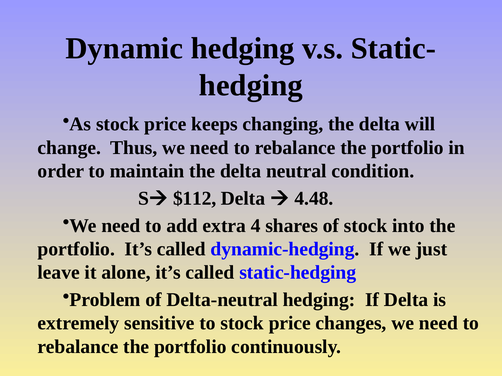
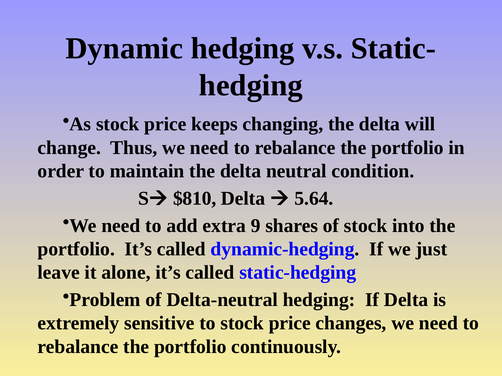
$112: $112 -> $810
4.48: 4.48 -> 5.64
4: 4 -> 9
